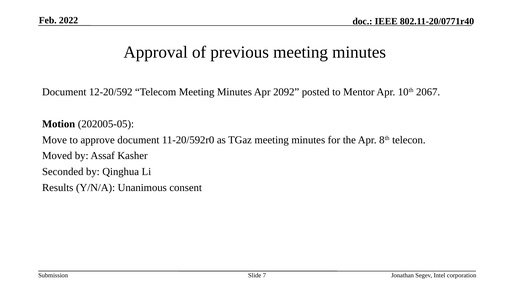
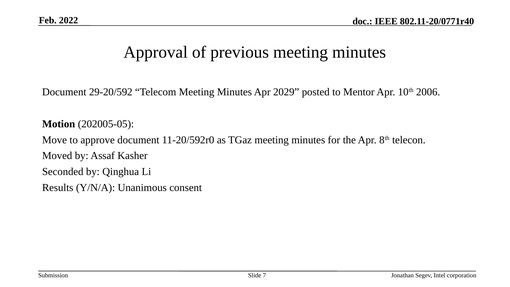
12-20/592: 12-20/592 -> 29-20/592
2092: 2092 -> 2029
2067: 2067 -> 2006
